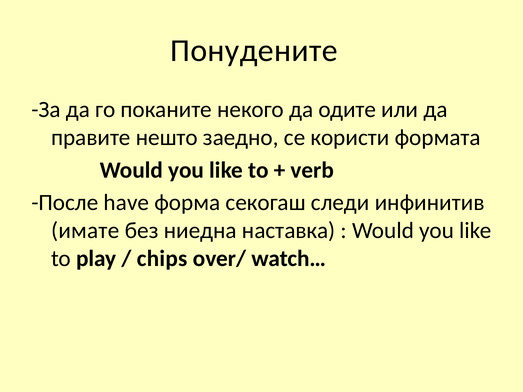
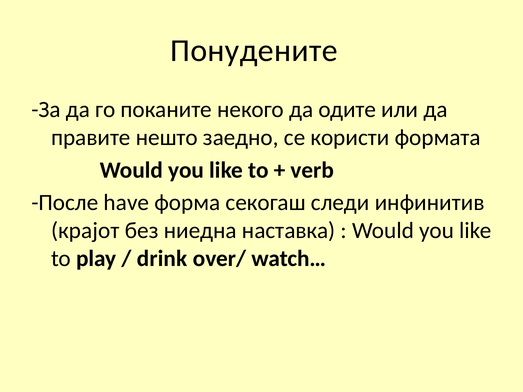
имате: имате -> крајот
chips: chips -> drink
